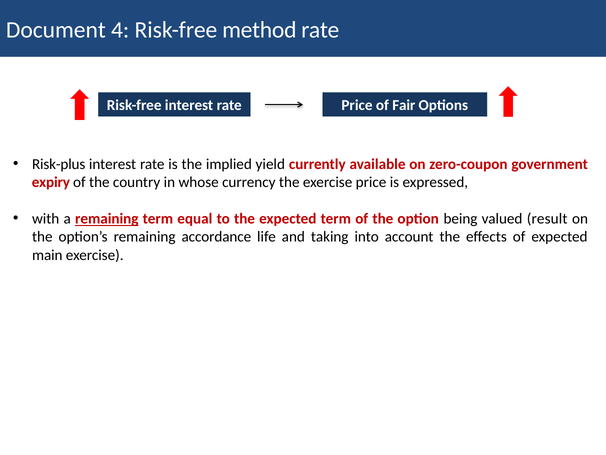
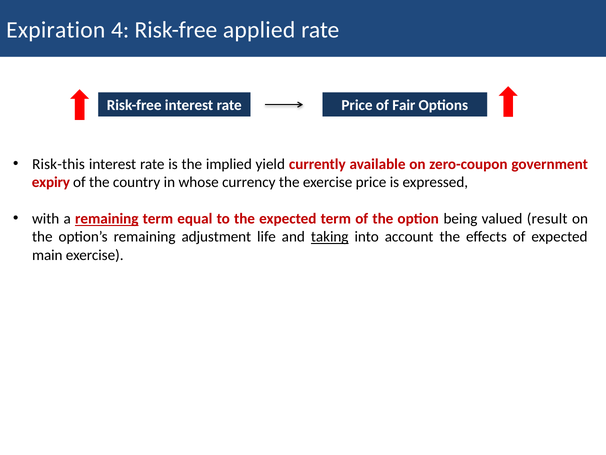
Document: Document -> Expiration
method: method -> applied
Risk-plus: Risk-plus -> Risk-this
accordance: accordance -> adjustment
taking underline: none -> present
